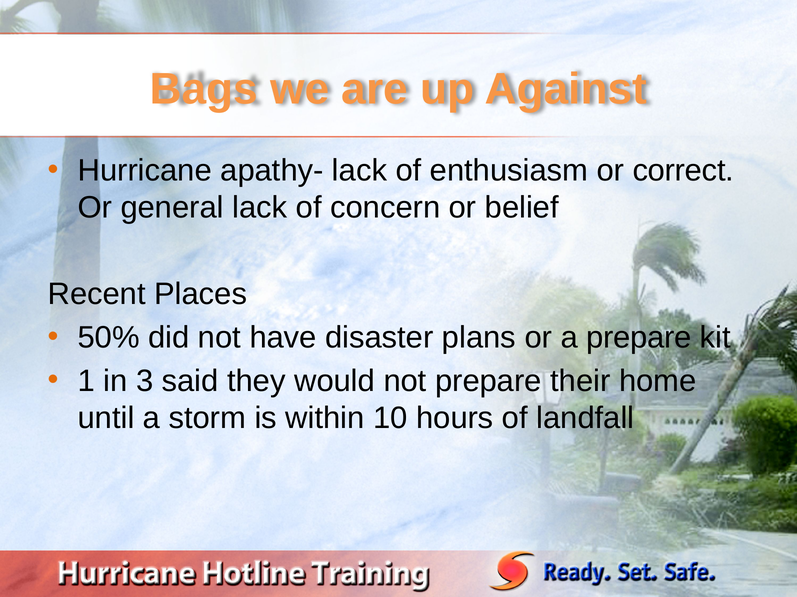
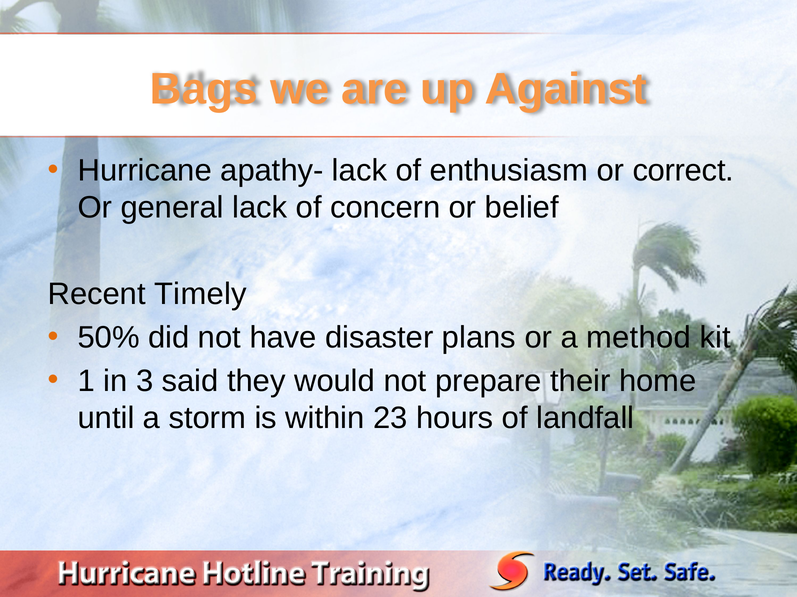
Places: Places -> Timely
a prepare: prepare -> method
10: 10 -> 23
